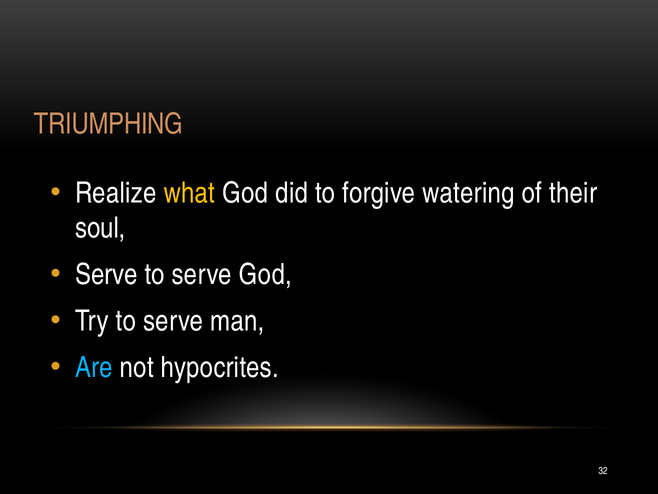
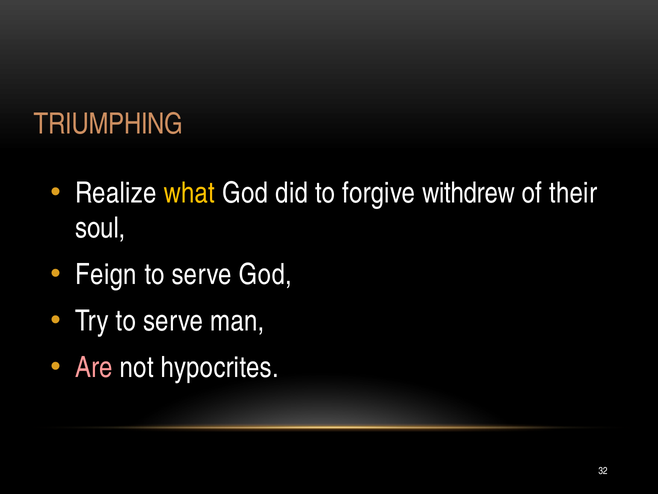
watering: watering -> withdrew
Serve at (106, 275): Serve -> Feign
Are colour: light blue -> pink
